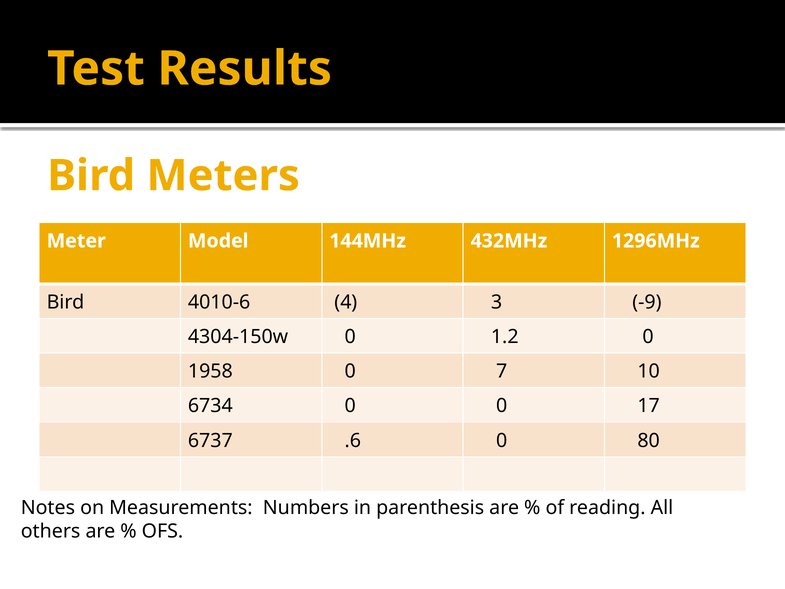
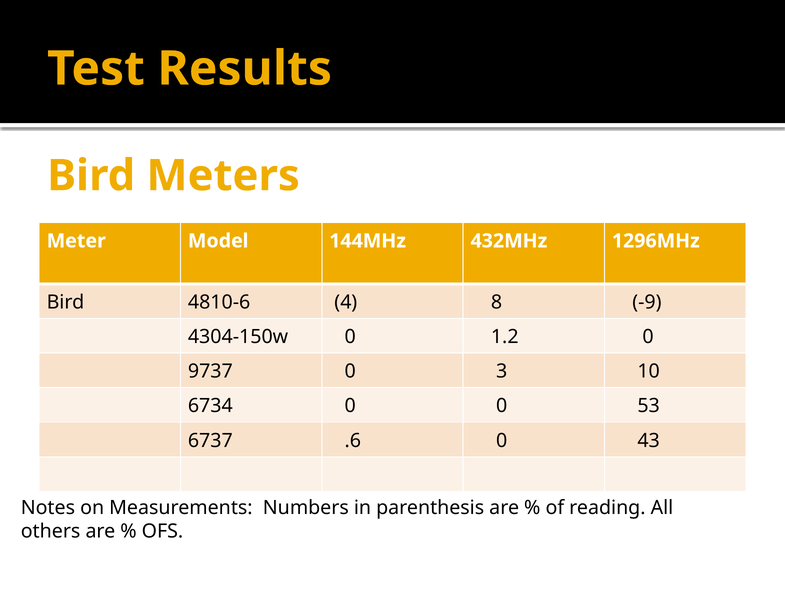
4010-6: 4010-6 -> 4810-6
3: 3 -> 8
1958: 1958 -> 9737
7: 7 -> 3
17: 17 -> 53
80: 80 -> 43
